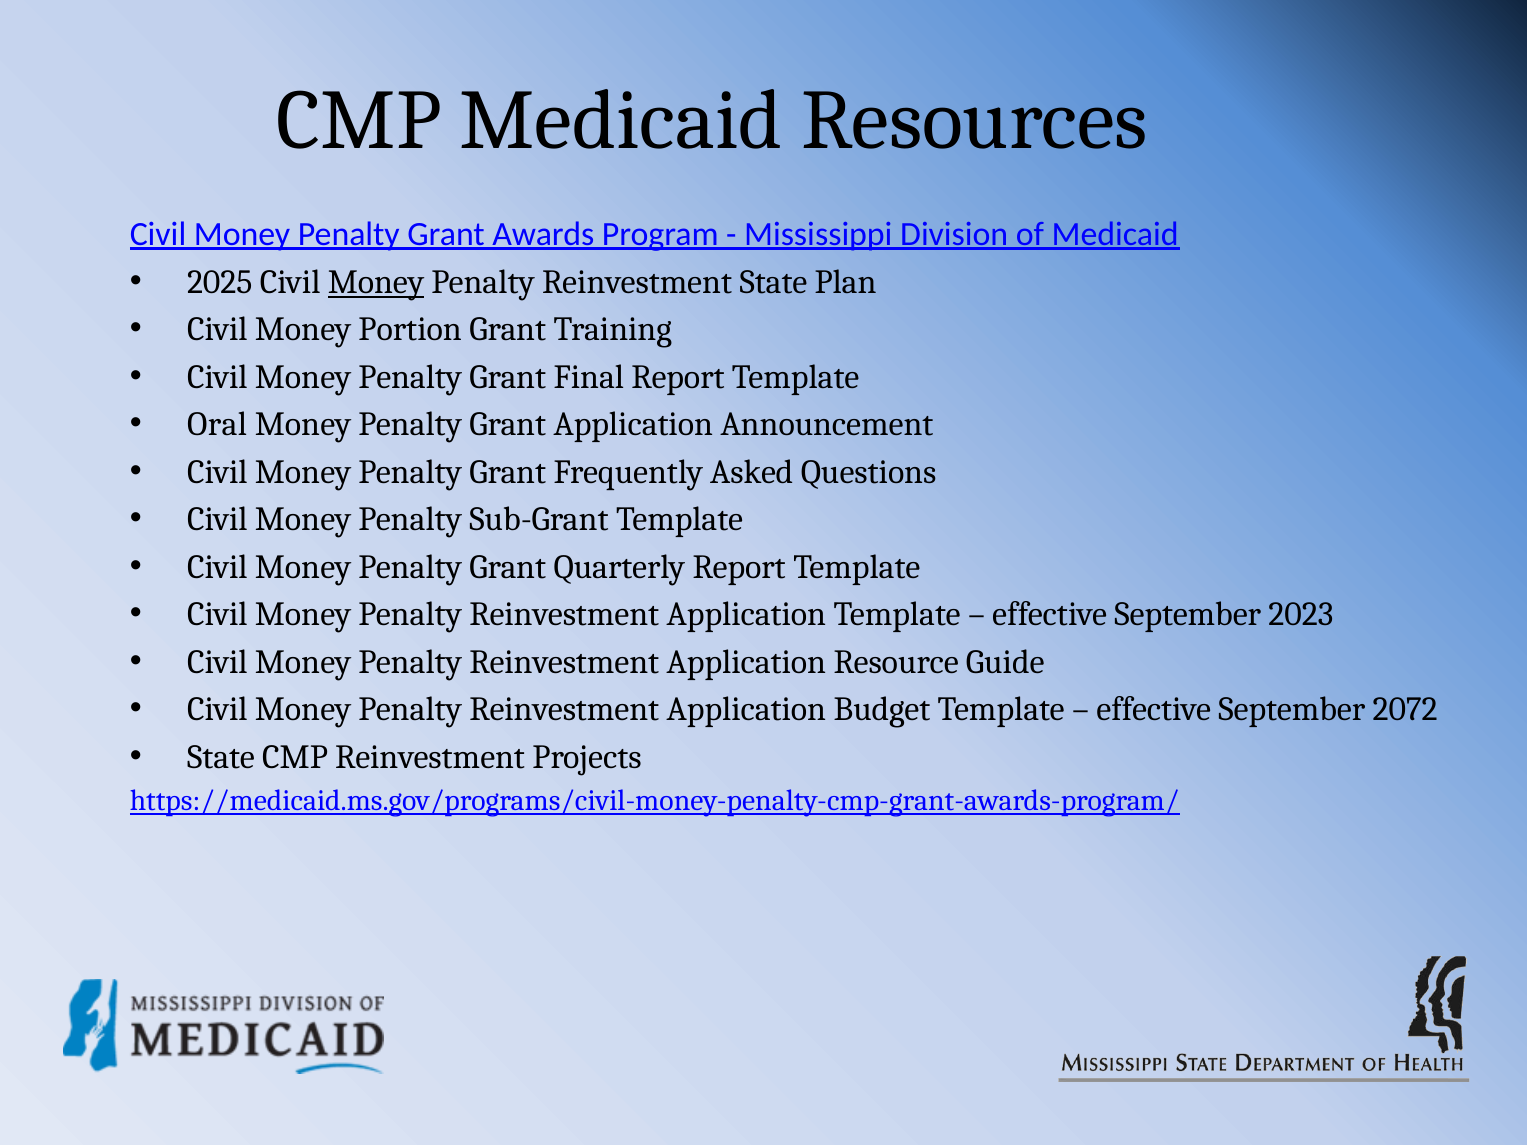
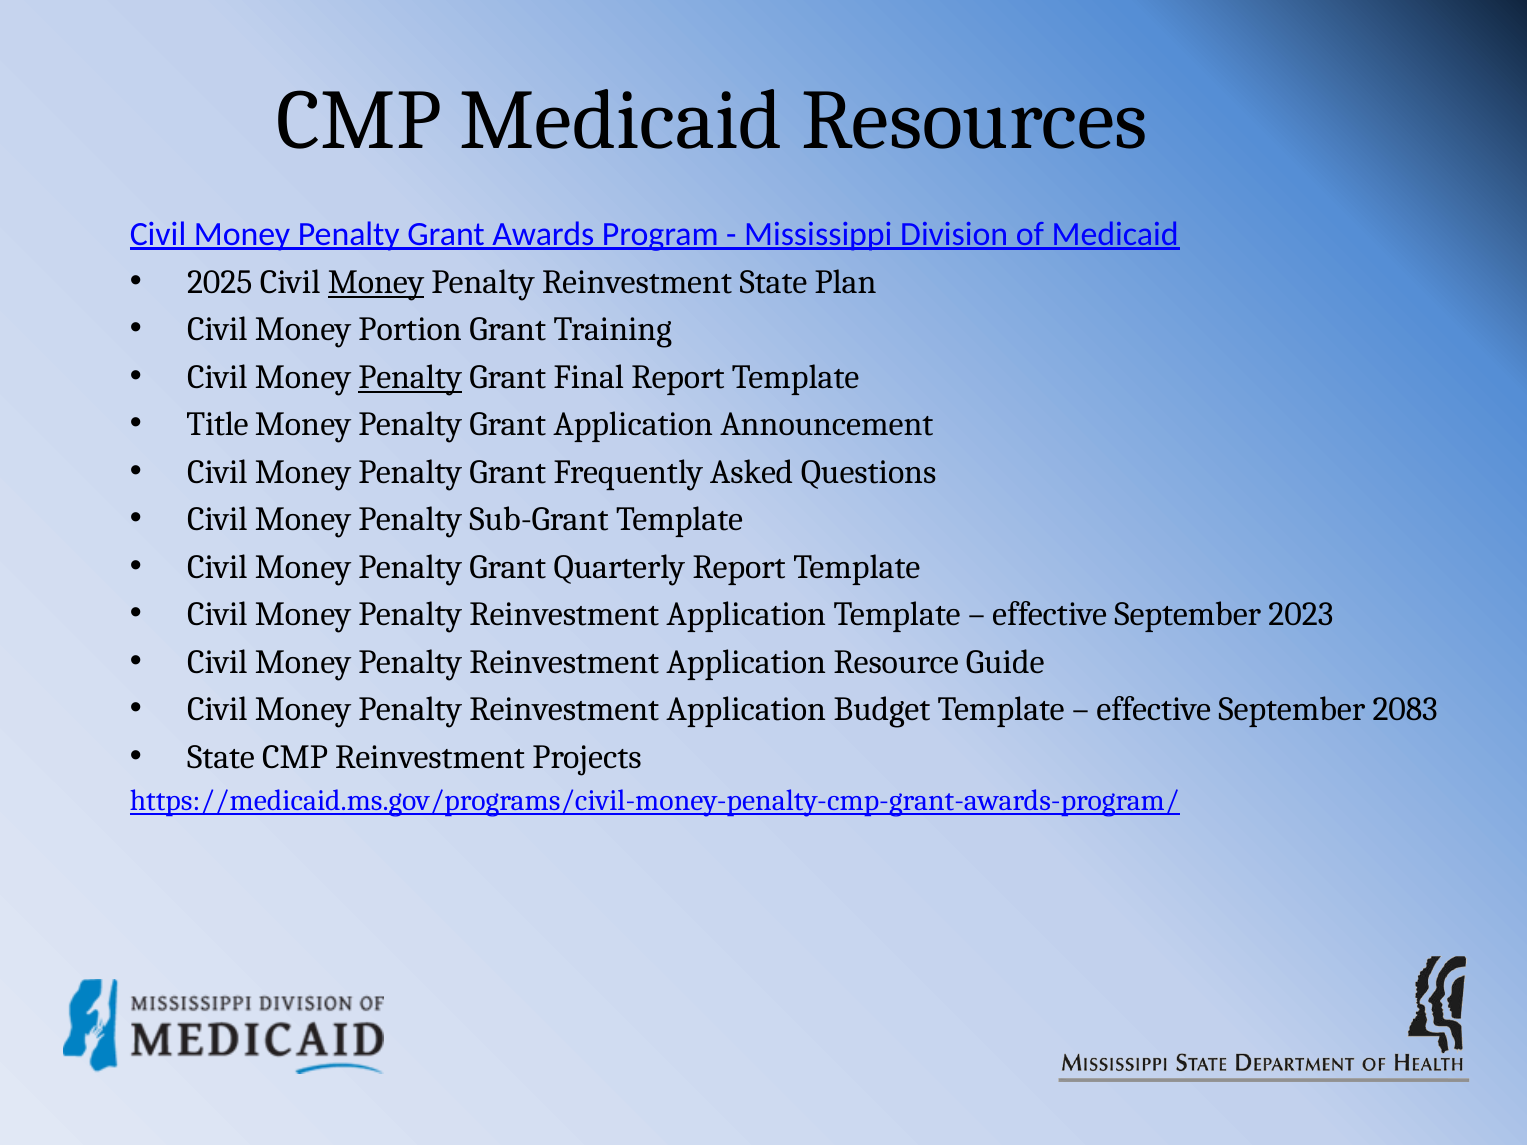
Penalty at (410, 377) underline: none -> present
Oral: Oral -> Title
2072: 2072 -> 2083
